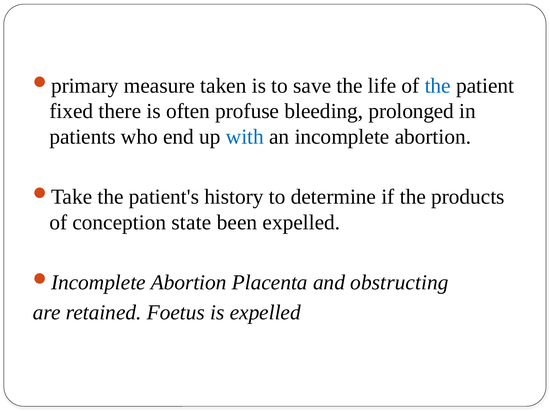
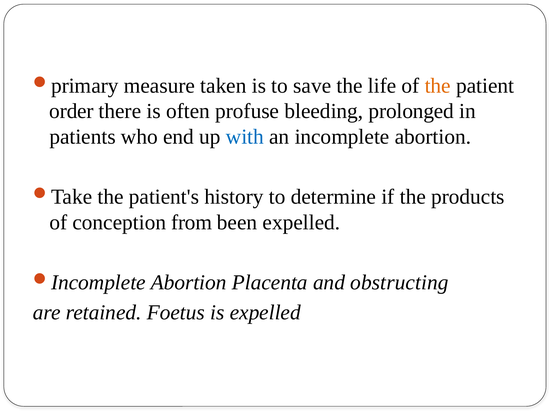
the at (438, 86) colour: blue -> orange
fixed: fixed -> order
state: state -> from
